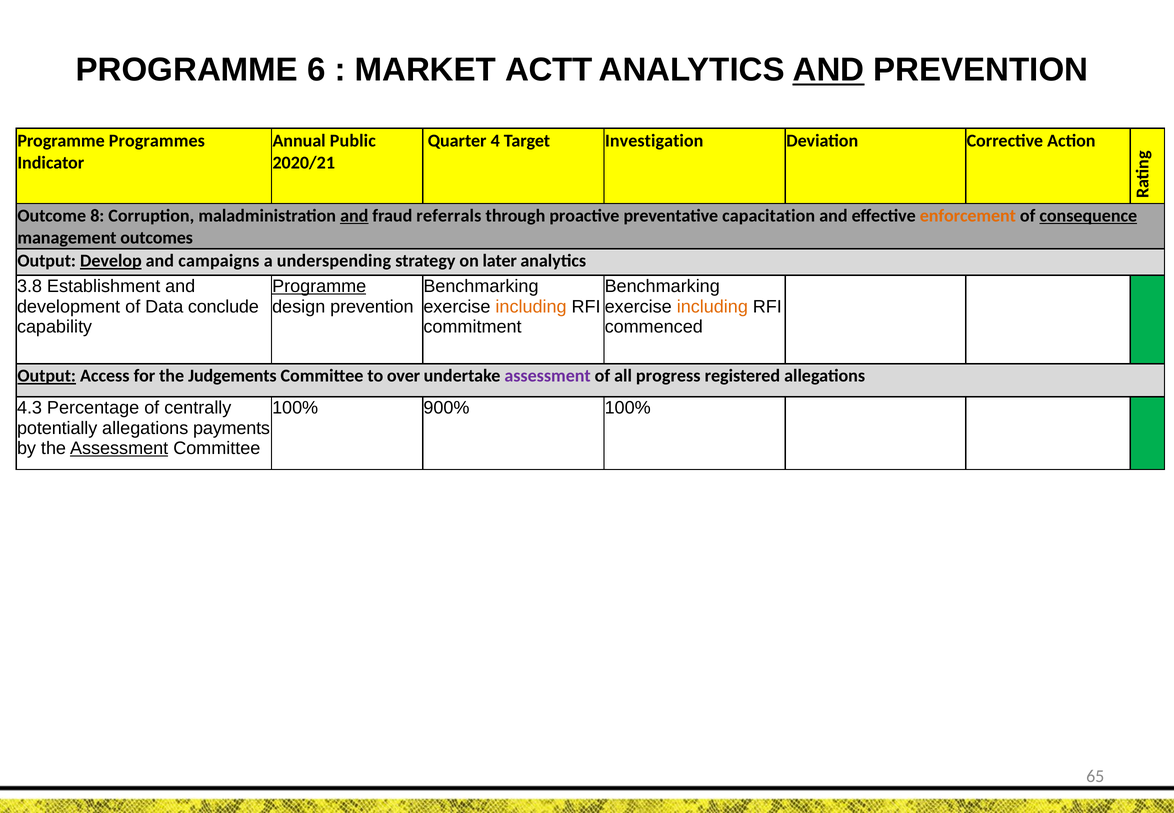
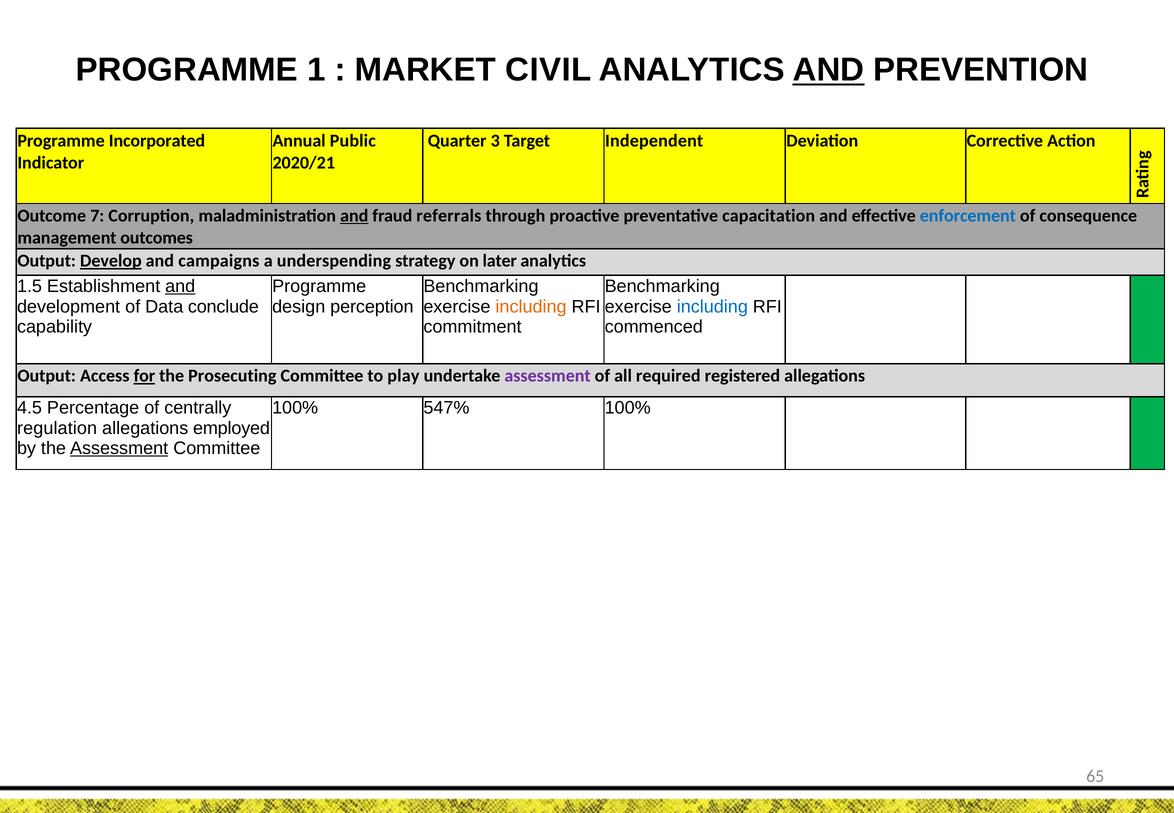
6: 6 -> 1
ACTT: ACTT -> CIVIL
Programmes: Programmes -> Incorporated
4: 4 -> 3
Investigation: Investigation -> Independent
8: 8 -> 7
enforcement colour: orange -> blue
consequence underline: present -> none
3.8: 3.8 -> 1.5
and at (180, 286) underline: none -> present
Programme at (319, 286) underline: present -> none
design prevention: prevention -> perception
including at (712, 307) colour: orange -> blue
Output at (47, 376) underline: present -> none
for underline: none -> present
Judgements: Judgements -> Prosecuting
over: over -> play
progress: progress -> required
4.3: 4.3 -> 4.5
900%: 900% -> 547%
potentially: potentially -> regulation
payments: payments -> employed
